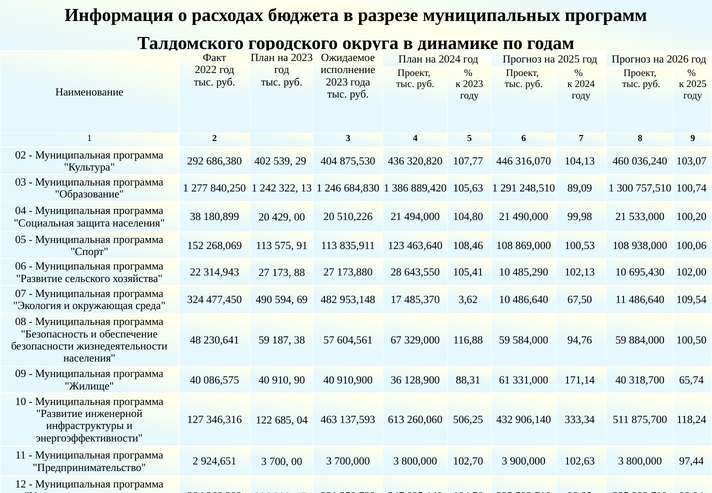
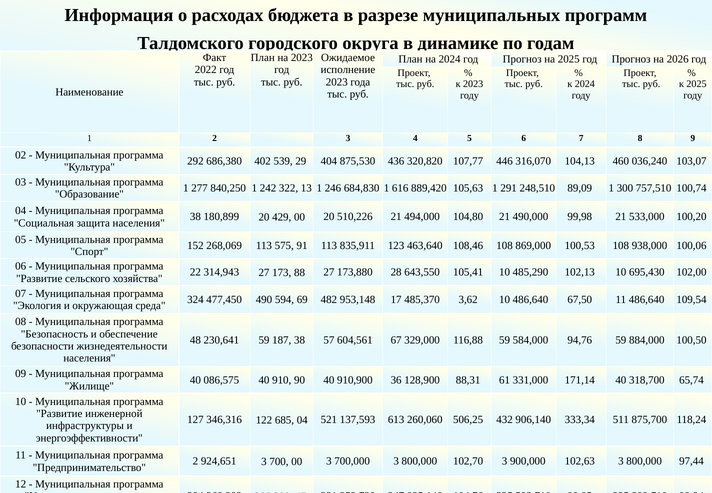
386: 386 -> 616
463: 463 -> 521
